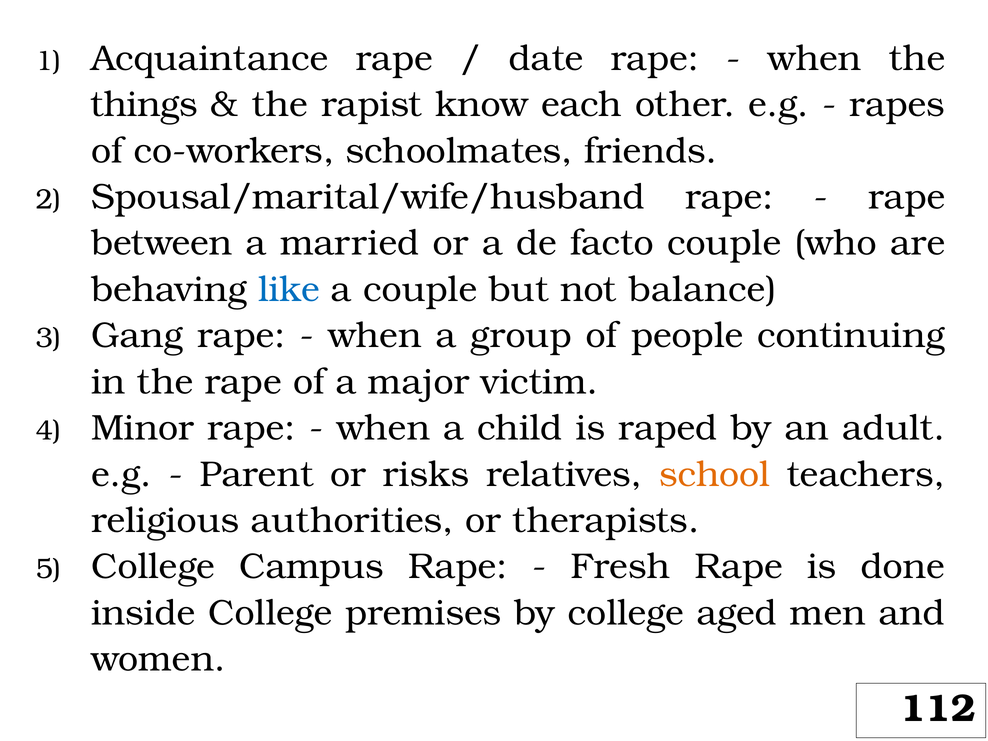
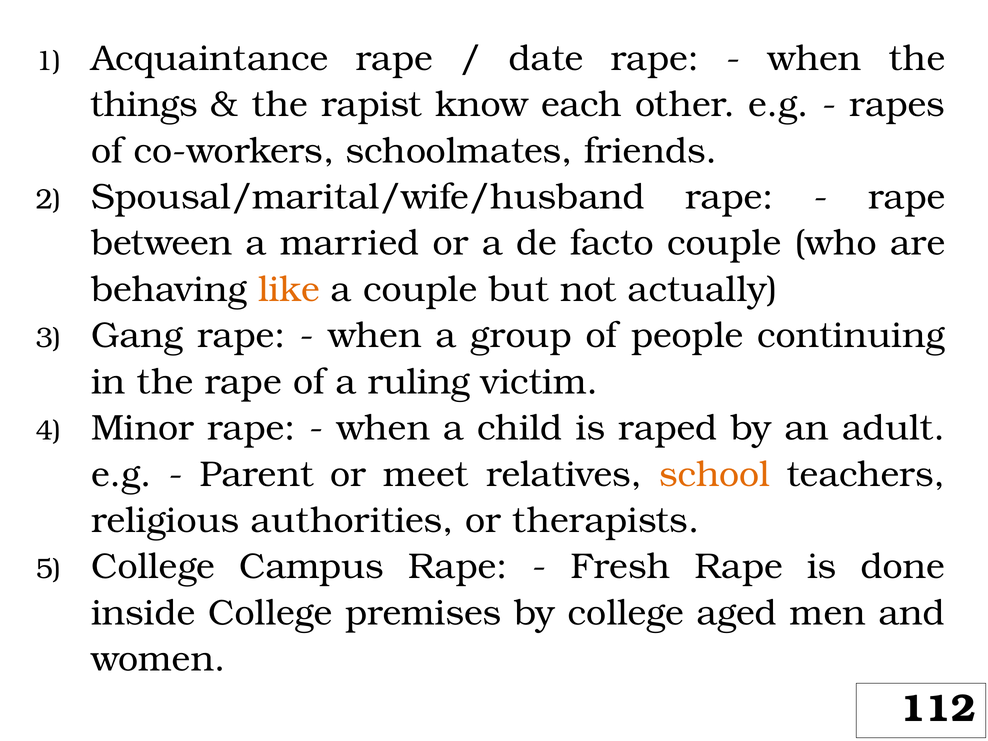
like colour: blue -> orange
balance: balance -> actually
major: major -> ruling
risks: risks -> meet
